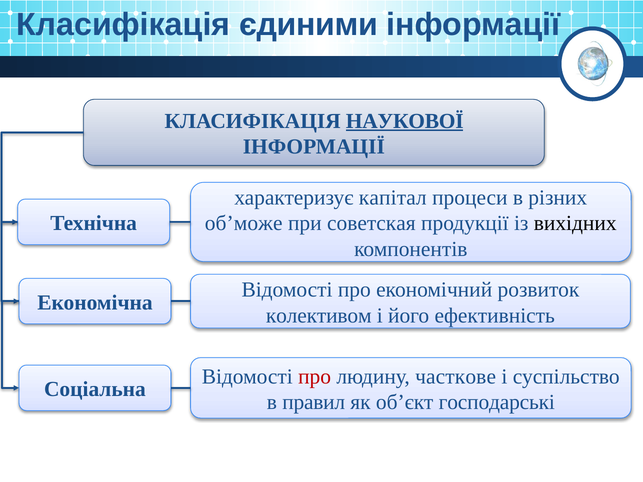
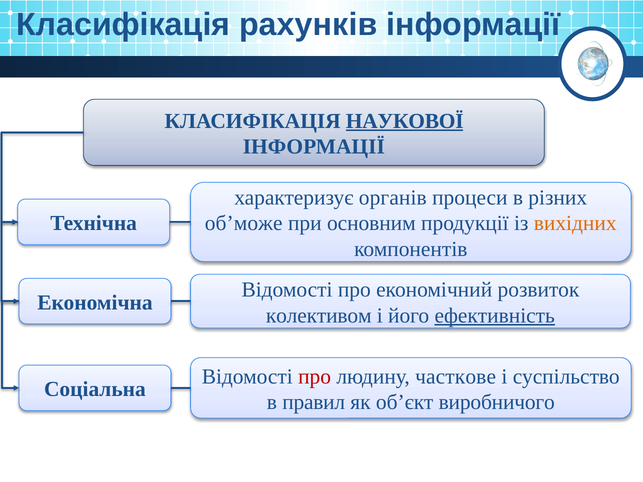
єдиними: єдиними -> рахунків
капітал: капітал -> органів
советская: советская -> основним
вихідних colour: black -> orange
ефективність underline: none -> present
господарські: господарські -> виробничого
